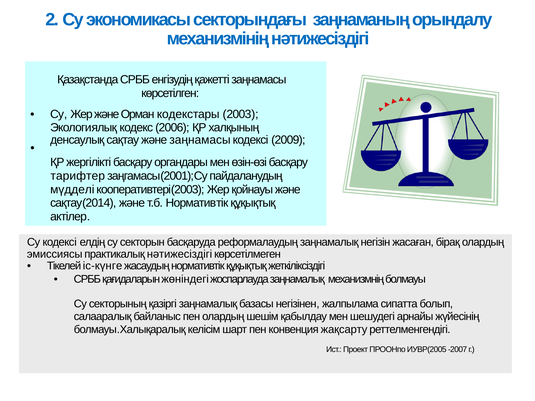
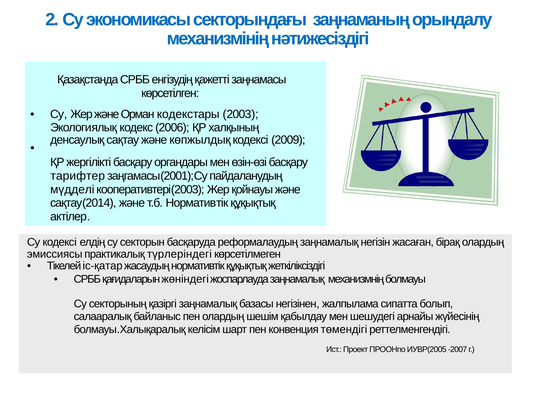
және заңнамасы: заңнамасы -> көпжылдық
практикалық нәтижесіздігі: нәтижесіздігі -> түрлеріндегі
іс-күнге: іс-күнге -> іс-қатар
жақсарту: жақсарту -> төмендігі
